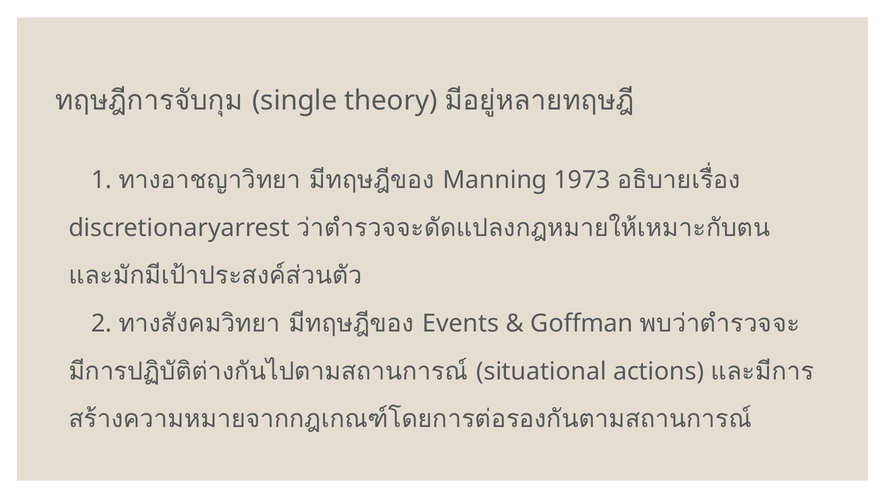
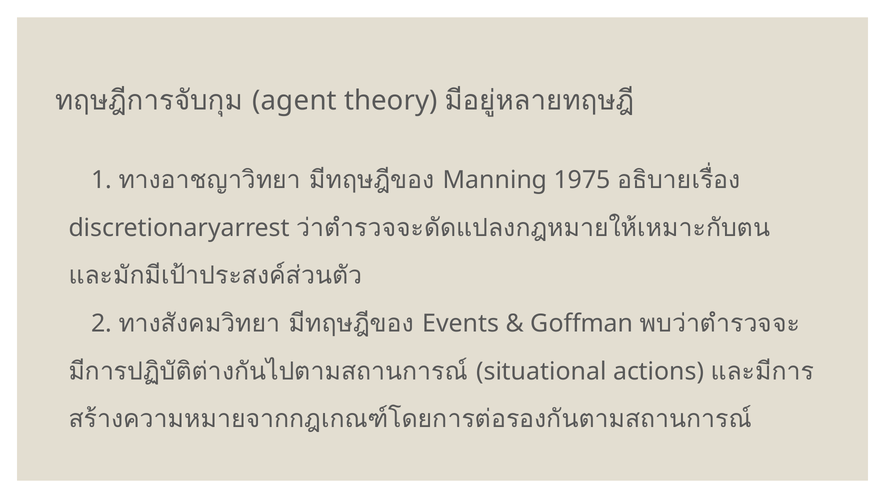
single: single -> agent
1973: 1973 -> 1975
